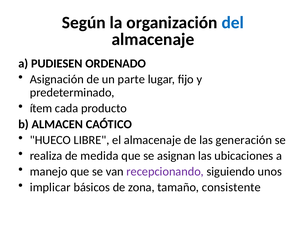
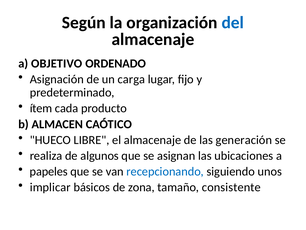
PUDIESEN: PUDIESEN -> OBJETIVO
parte: parte -> carga
medida: medida -> algunos
manejo: manejo -> papeles
recepcionando colour: purple -> blue
